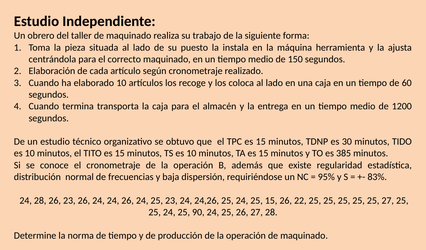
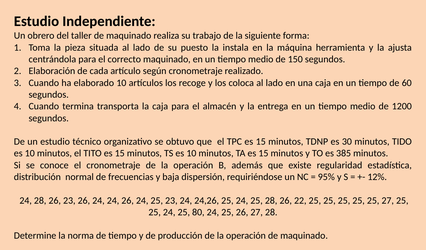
83%: 83% -> 12%
25 15: 15 -> 28
90: 90 -> 80
